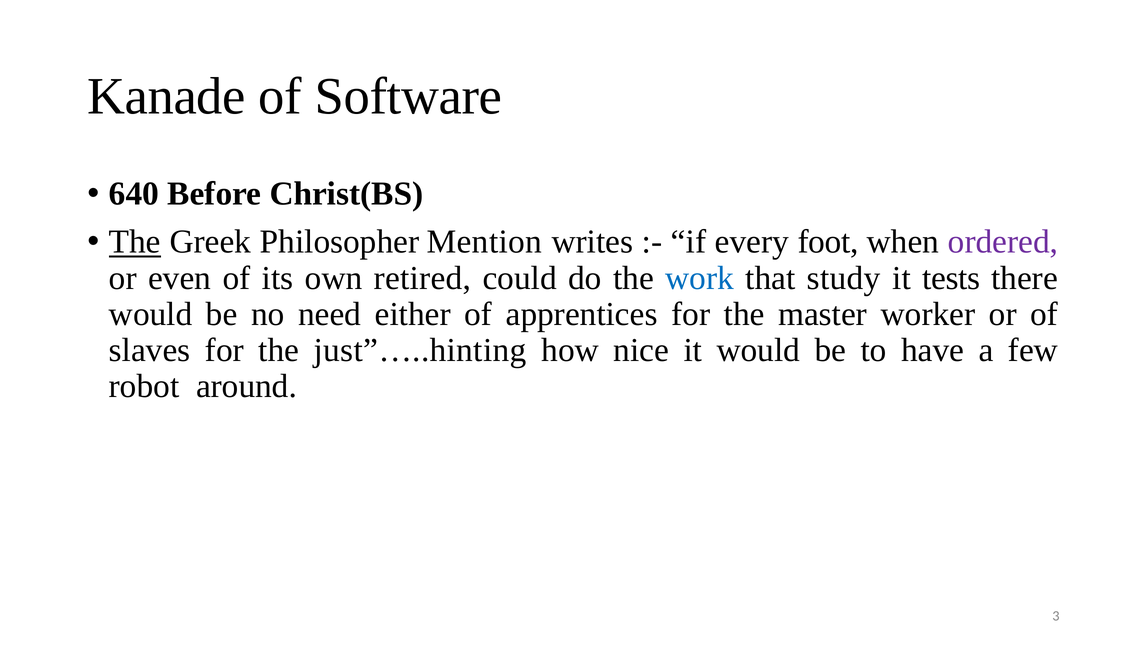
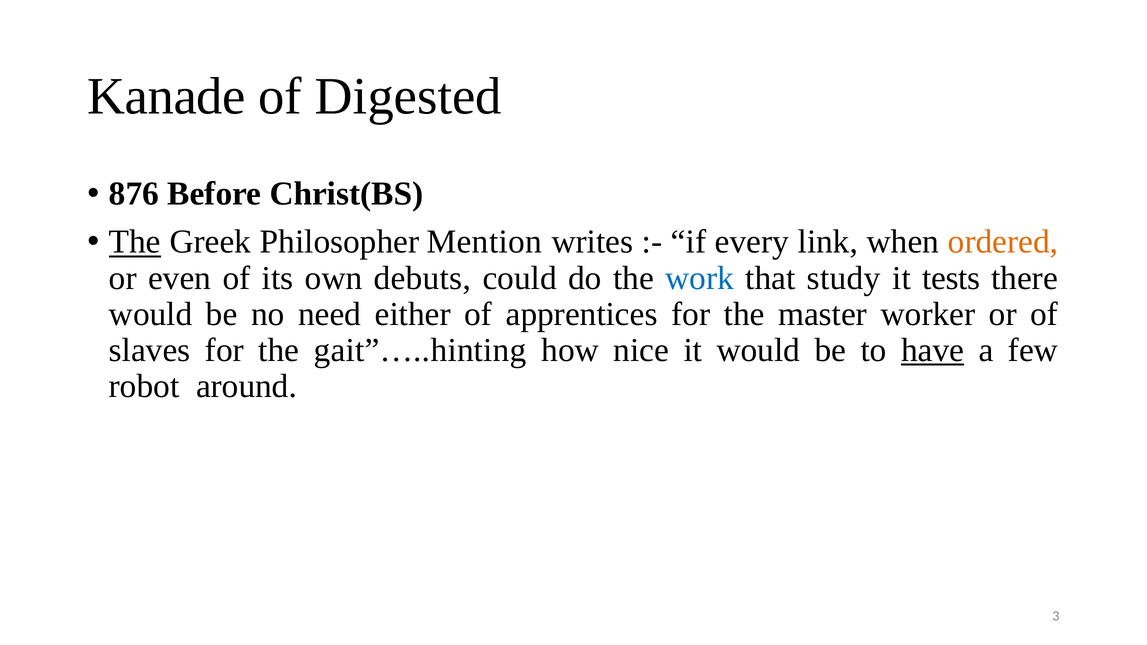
Software: Software -> Digested
640: 640 -> 876
foot: foot -> link
ordered colour: purple -> orange
retired: retired -> debuts
just”…..hinting: just”…..hinting -> gait”…..hinting
have underline: none -> present
